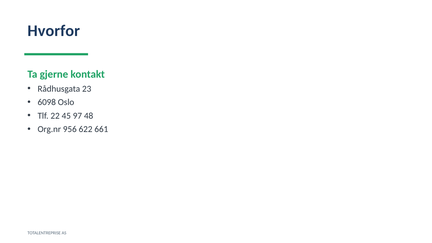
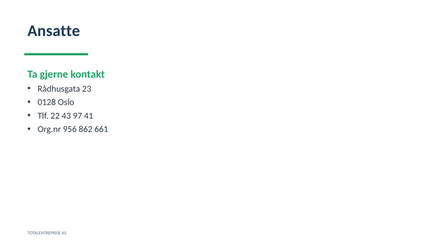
Hvorfor: Hvorfor -> Ansatte
6098: 6098 -> 0128
45: 45 -> 43
48: 48 -> 41
622: 622 -> 862
